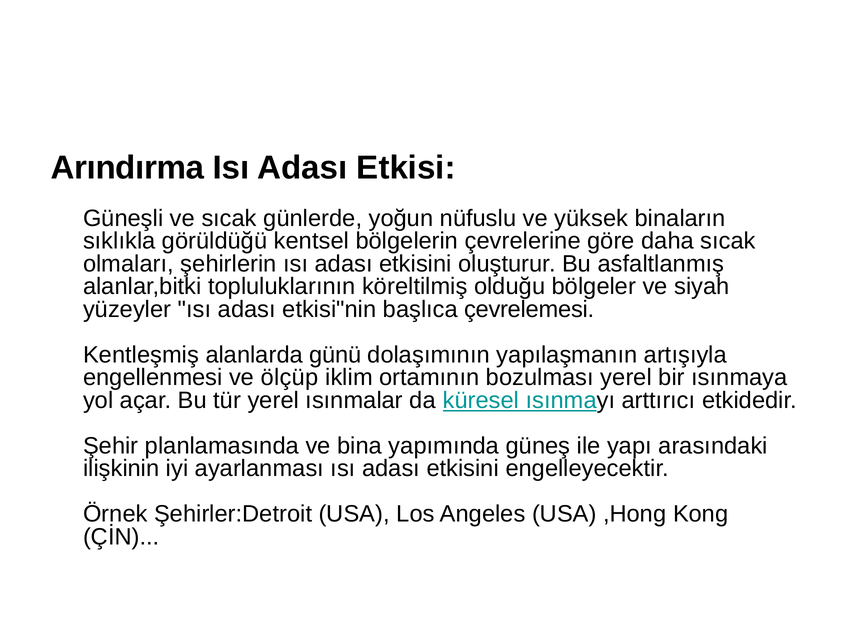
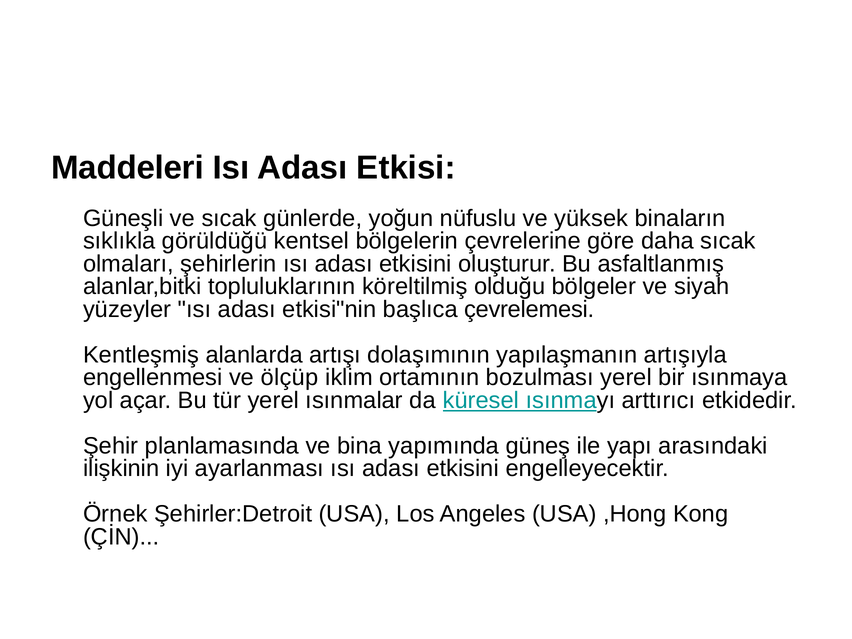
Arındırma: Arındırma -> Maddeleri
günü: günü -> artışı
